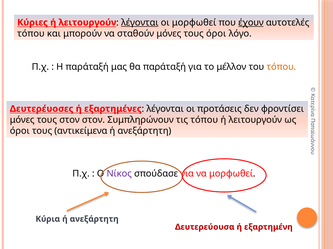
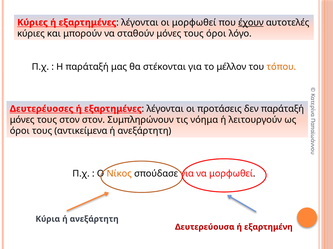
Κύριες ή λειτουργούν: λειτουργούν -> εξαρτημένες
λέγονται at (140, 23) underline: present -> none
τόπου at (31, 34): τόπου -> κύριες
θα παράταξή: παράταξή -> στέκονται
δεν φροντίσει: φροντίσει -> παράταξή
τις τόπου: τόπου -> νόημα
Νίκος colour: purple -> orange
